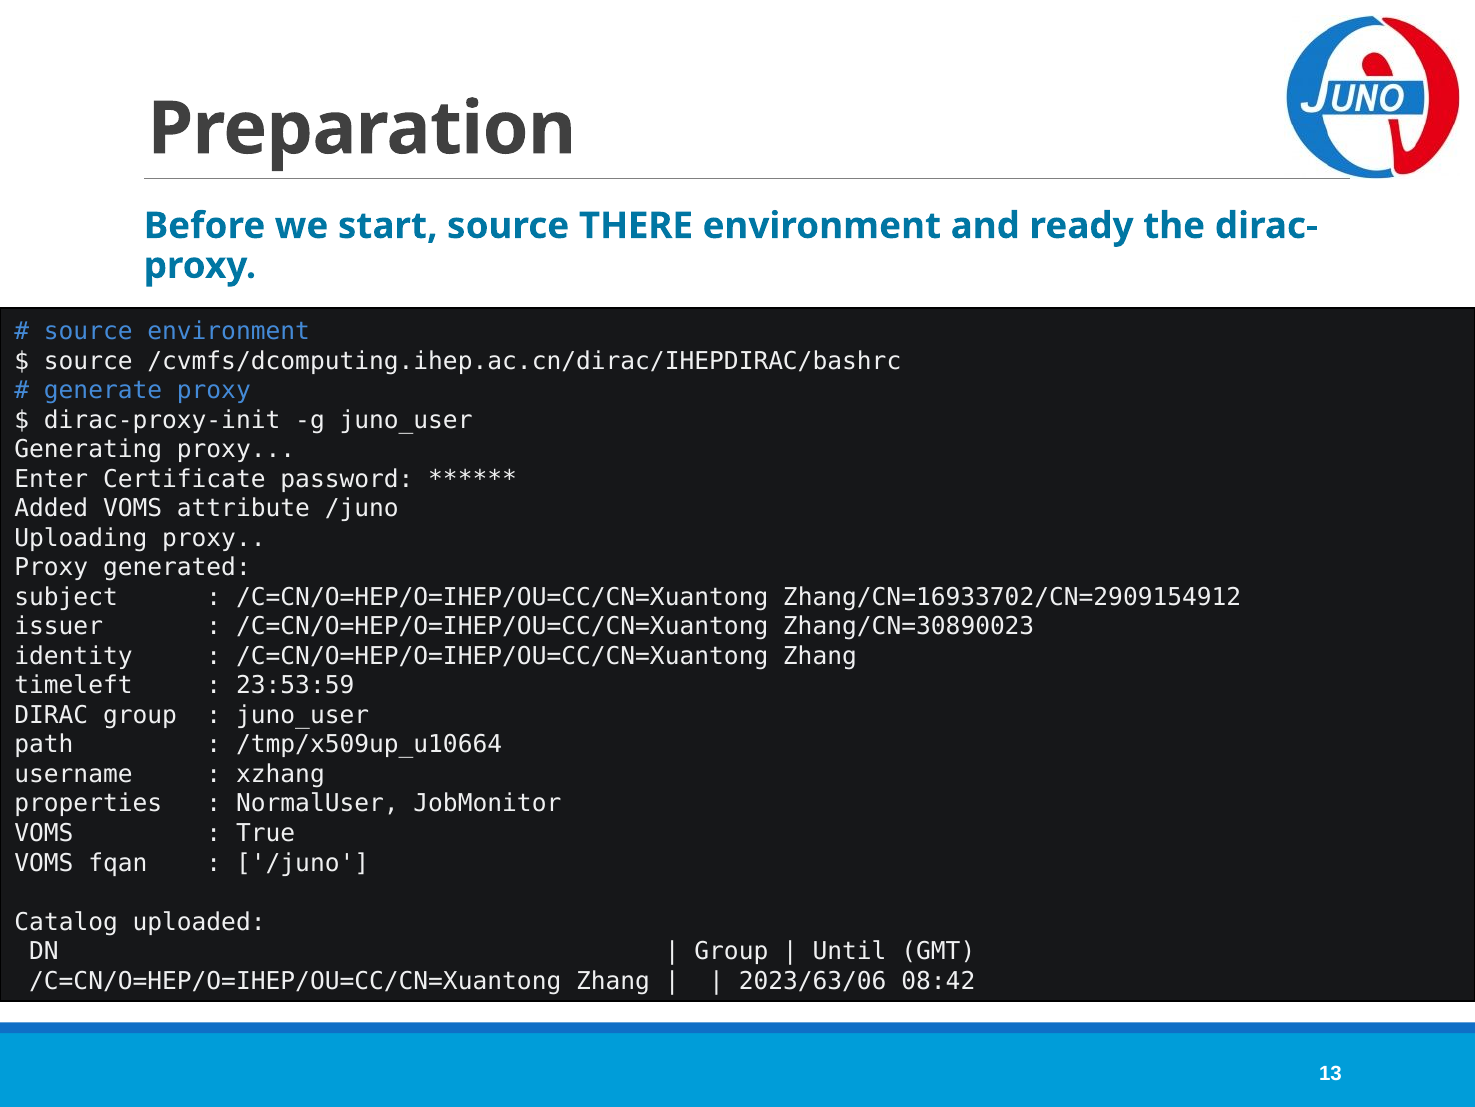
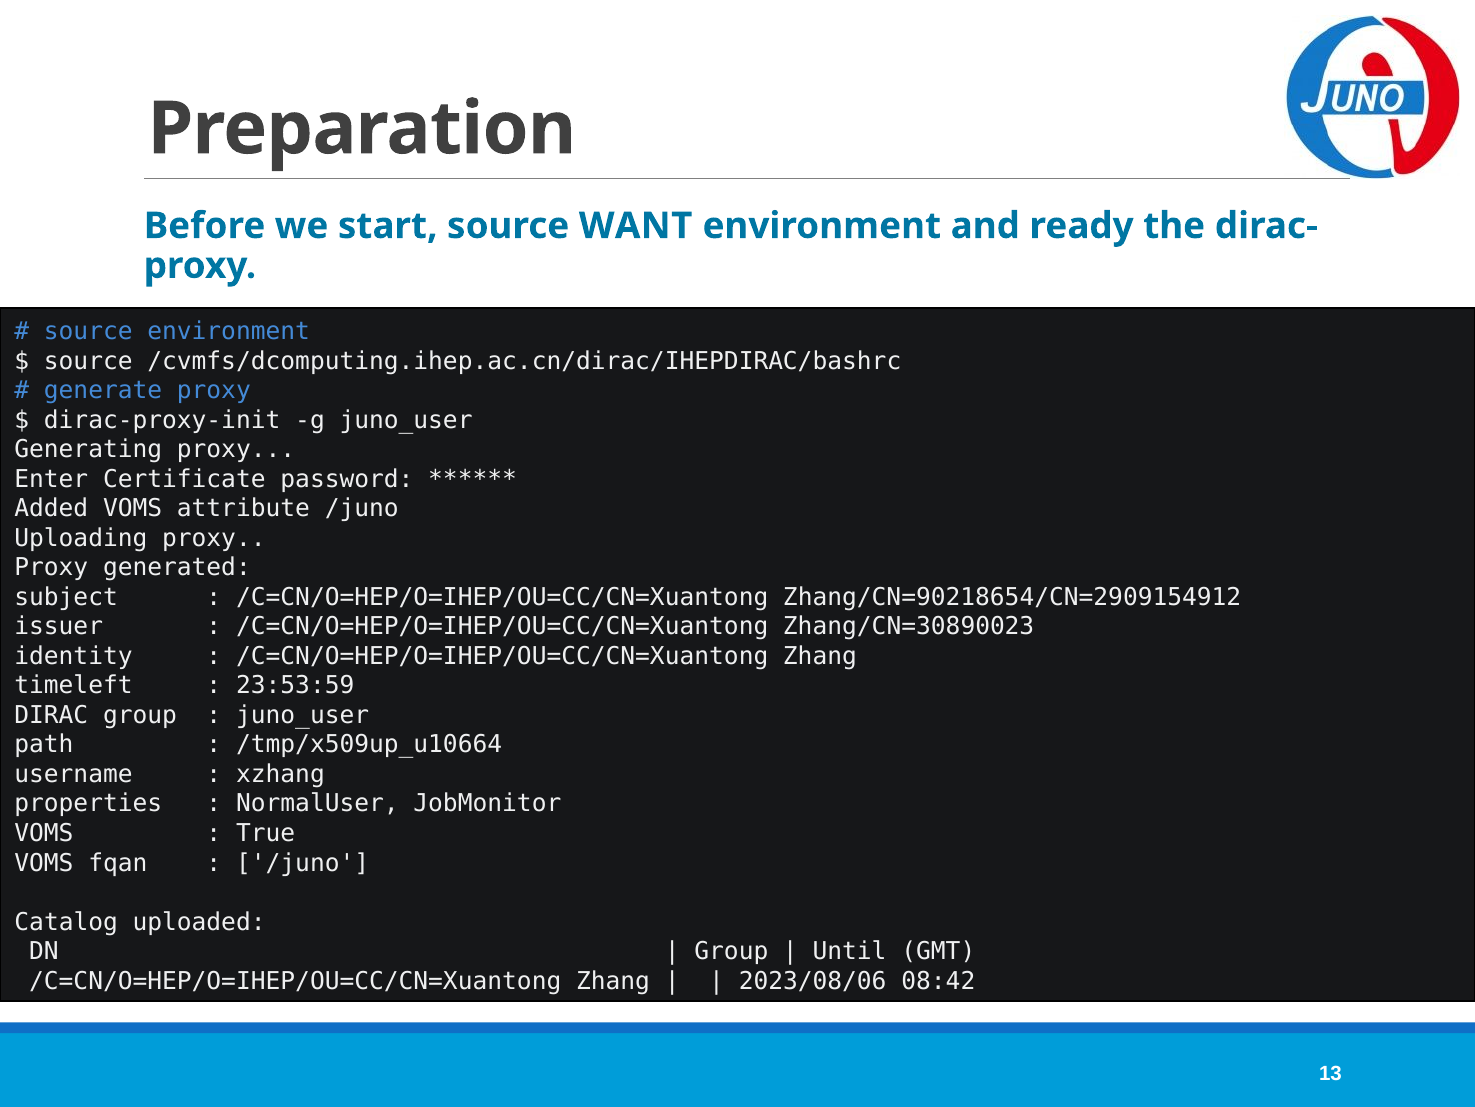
THERE: THERE -> WANT
Zhang/CN=16933702/CN=2909154912: Zhang/CN=16933702/CN=2909154912 -> Zhang/CN=90218654/CN=2909154912
2023/63/06: 2023/63/06 -> 2023/08/06
